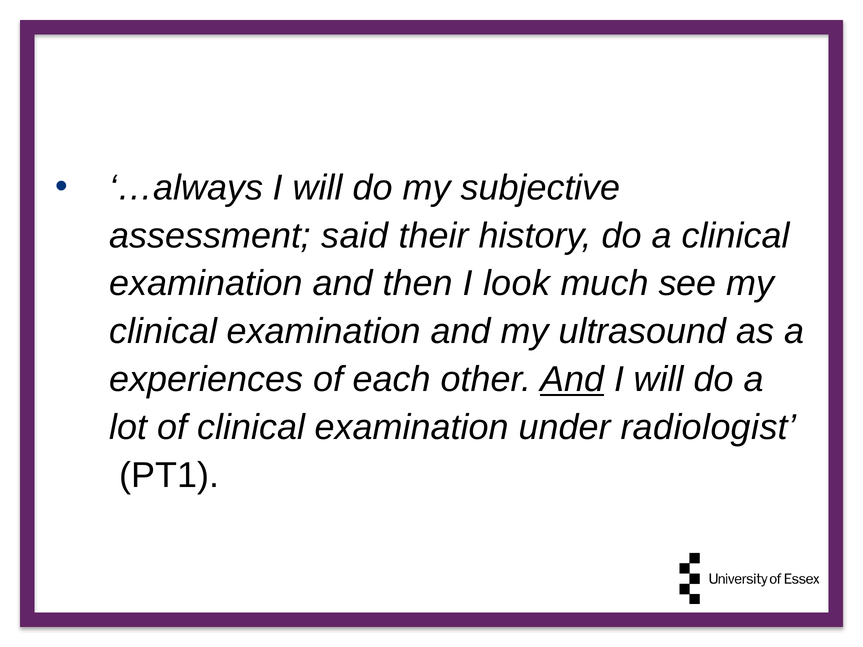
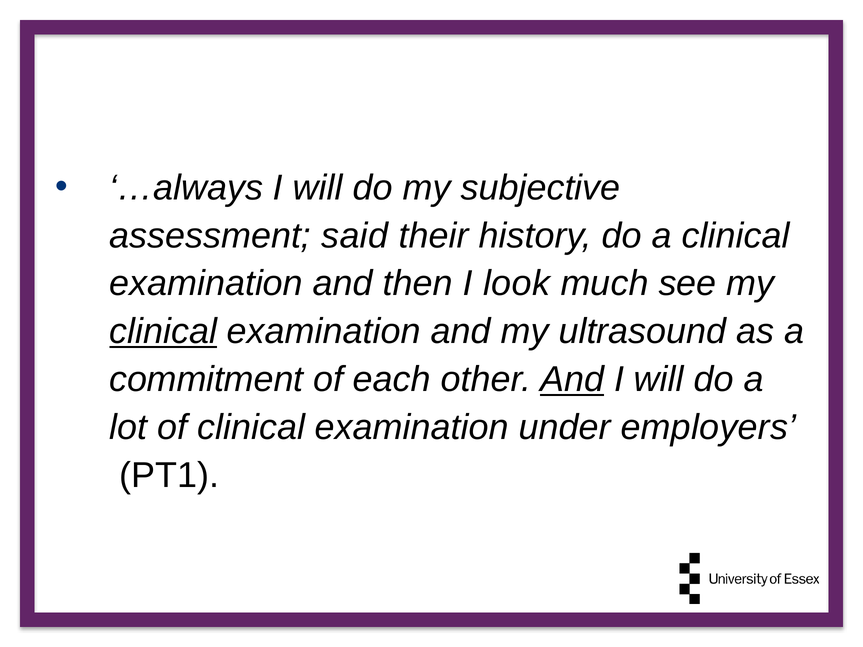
clinical at (163, 332) underline: none -> present
experiences: experiences -> commitment
radiologist: radiologist -> employers
